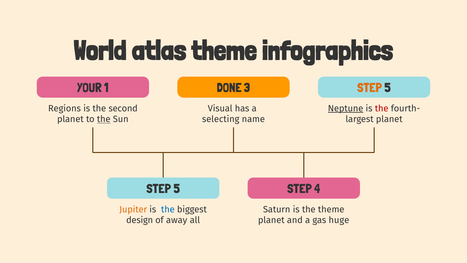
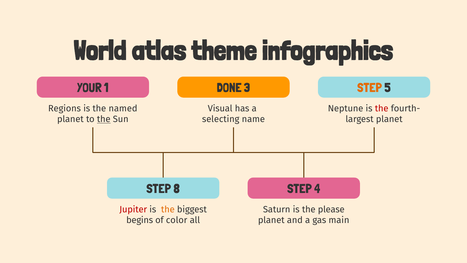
second: second -> named
Neptune underline: present -> none
5 at (177, 189): 5 -> 8
Jupiter colour: orange -> red
the at (168, 209) colour: blue -> orange
the theme: theme -> please
design: design -> begins
away: away -> color
huge: huge -> main
